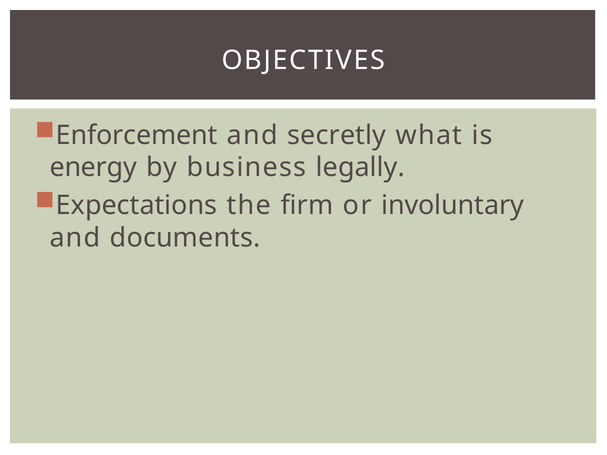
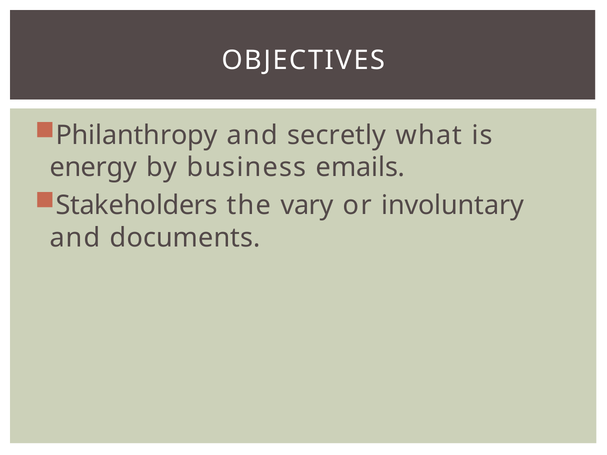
Enforcement: Enforcement -> Philanthropy
legally: legally -> emails
Expectations: Expectations -> Stakeholders
firm: firm -> vary
